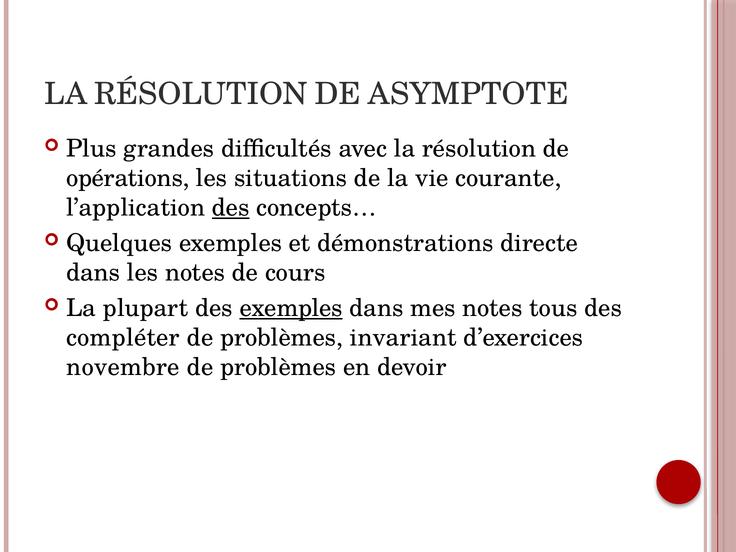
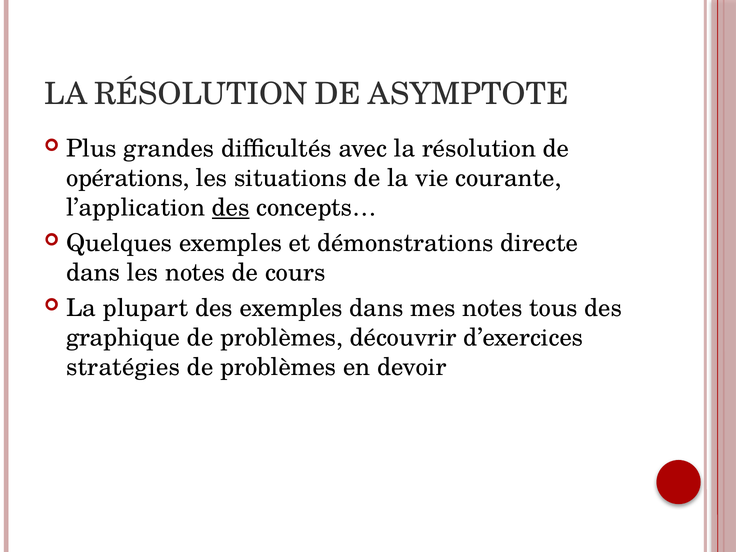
exemples at (291, 308) underline: present -> none
compléter: compléter -> graphique
invariant: invariant -> découvrir
novembre: novembre -> stratégies
